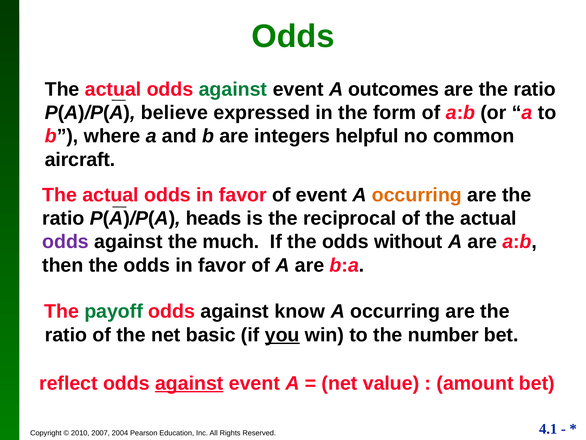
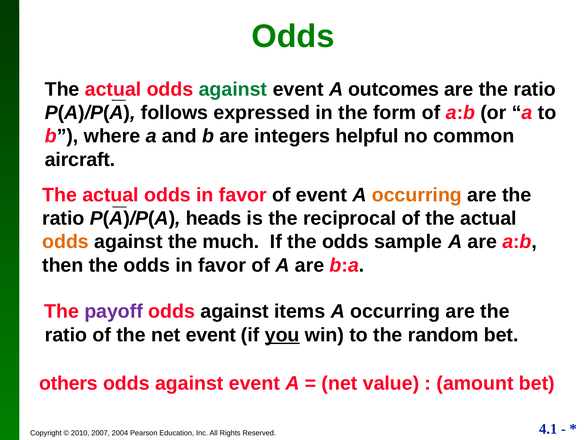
believe: believe -> follows
odds at (66, 242) colour: purple -> orange
without: without -> sample
payoff colour: green -> purple
know: know -> items
net basic: basic -> event
number: number -> random
reflect: reflect -> others
against at (189, 383) underline: present -> none
